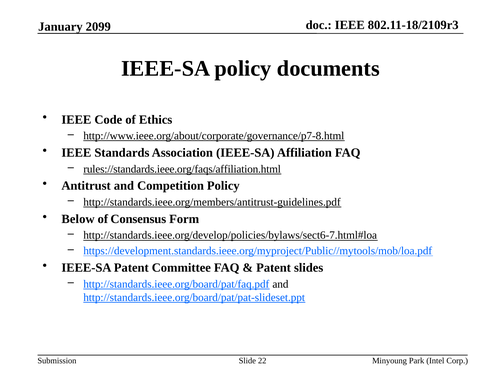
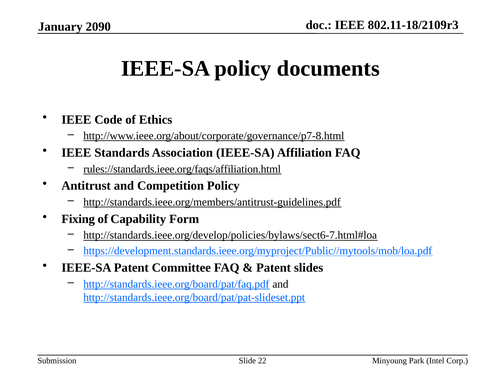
2099: 2099 -> 2090
Below: Below -> Fixing
Consensus: Consensus -> Capability
